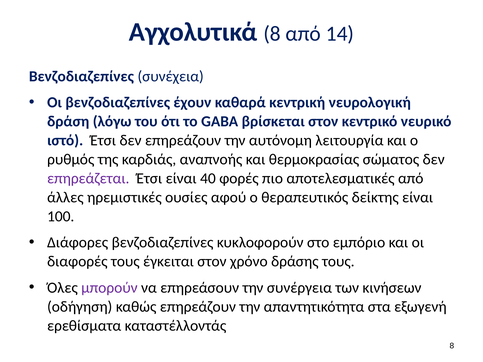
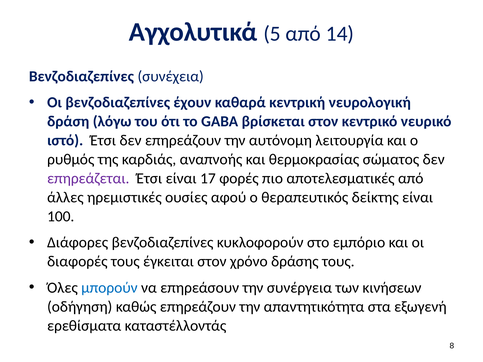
Αγχολυτικά 8: 8 -> 5
40: 40 -> 17
μπορούν colour: purple -> blue
